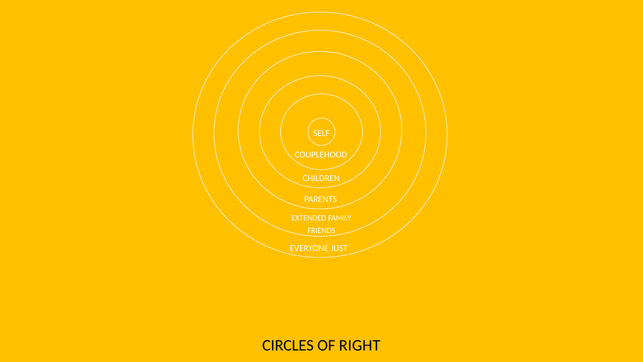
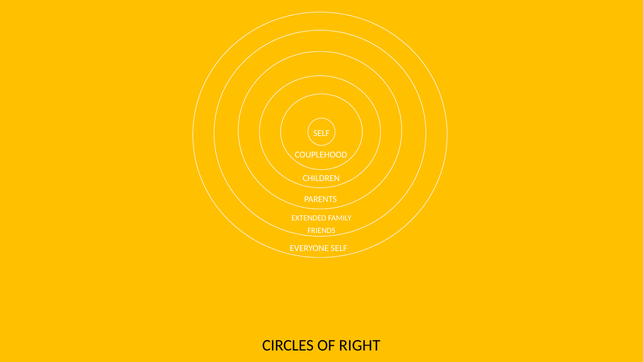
EVERYONE JUST: JUST -> SELF
